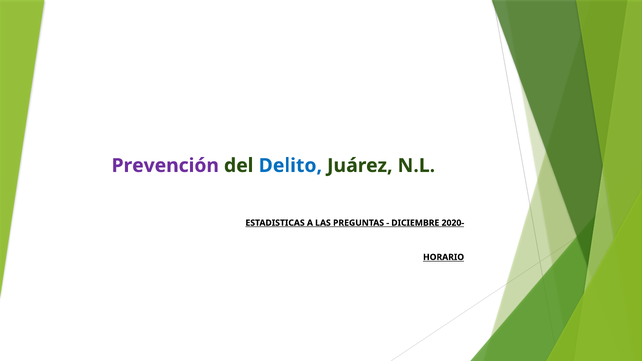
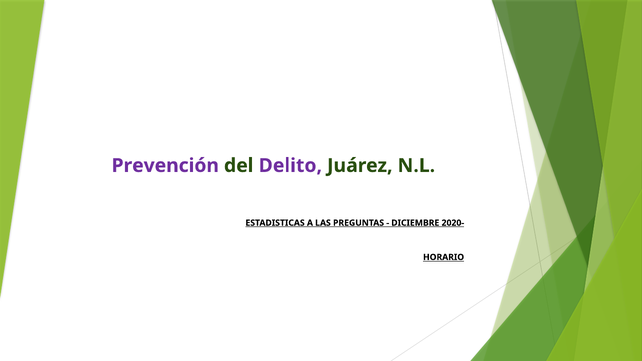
Delito colour: blue -> purple
